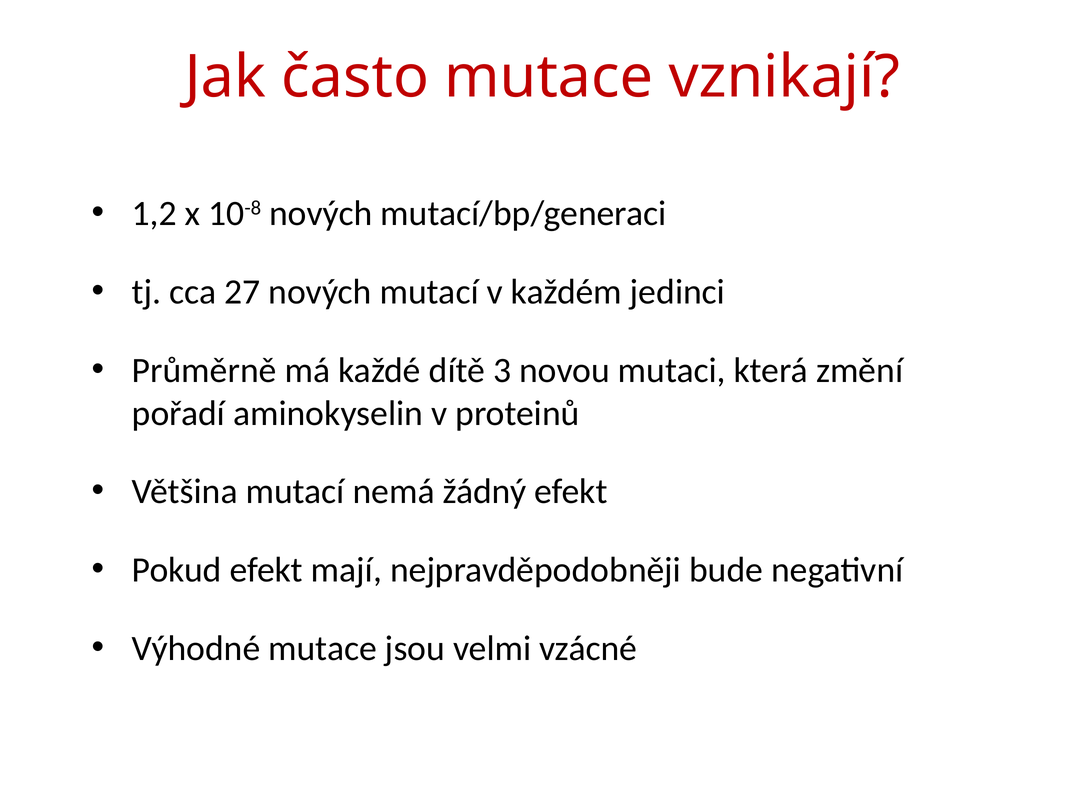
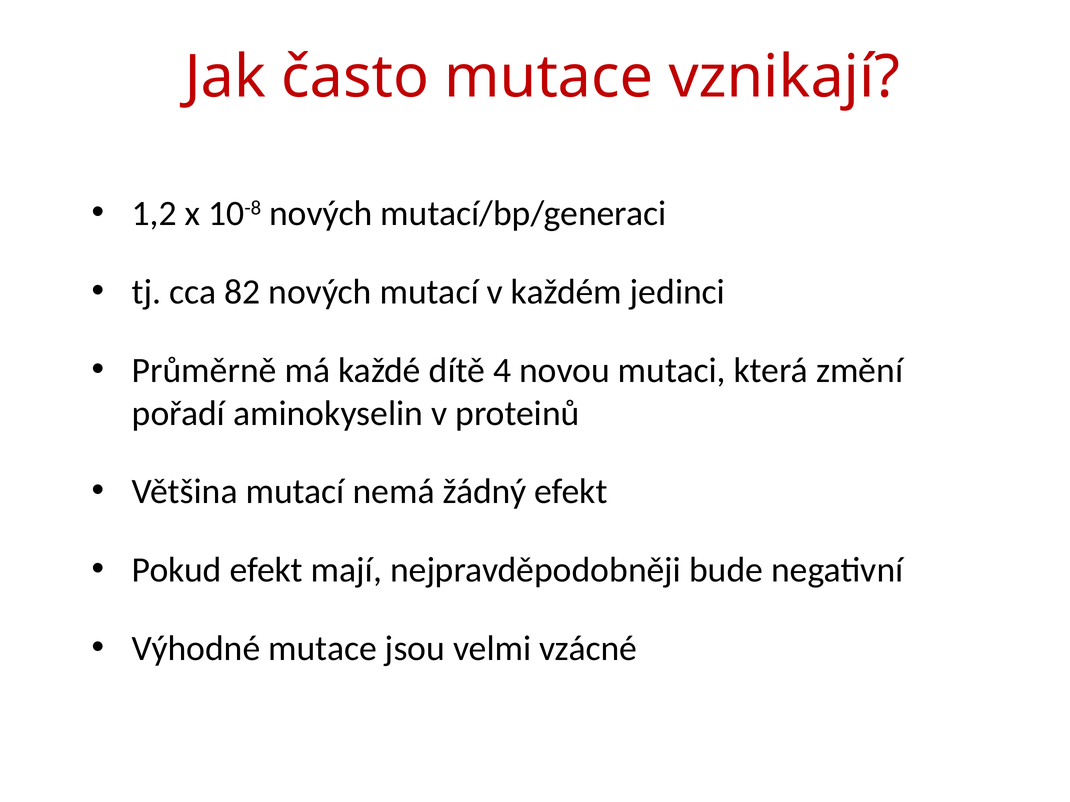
27: 27 -> 82
3: 3 -> 4
